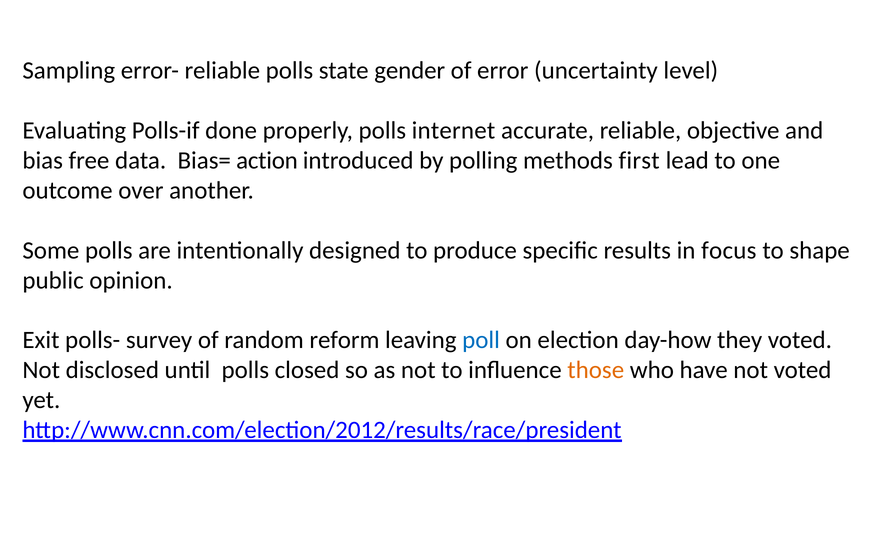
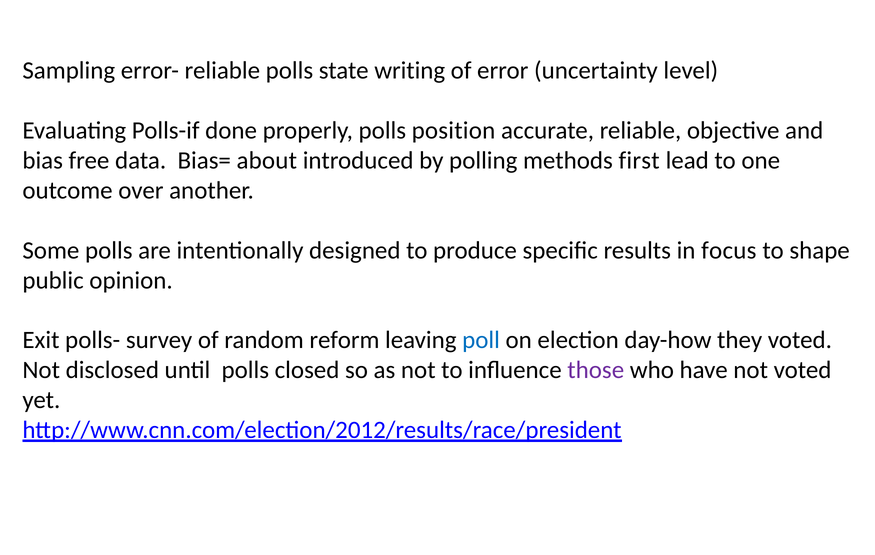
gender: gender -> writing
internet: internet -> position
action: action -> about
those colour: orange -> purple
